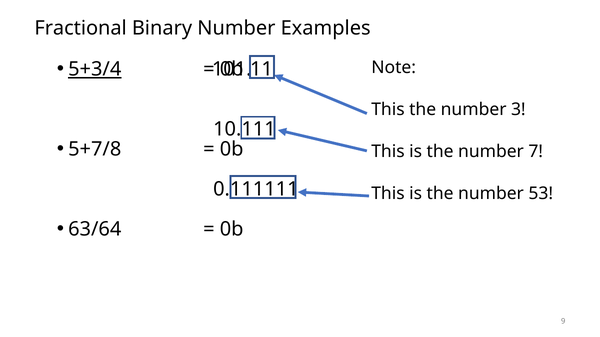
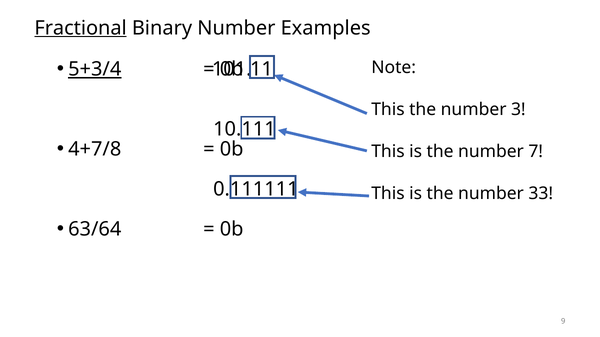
Fractional underline: none -> present
5+7/8: 5+7/8 -> 4+7/8
53: 53 -> 33
